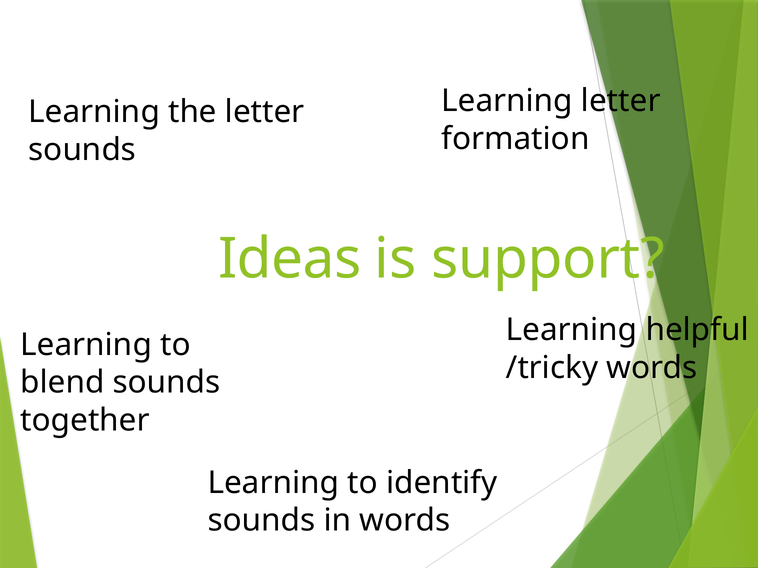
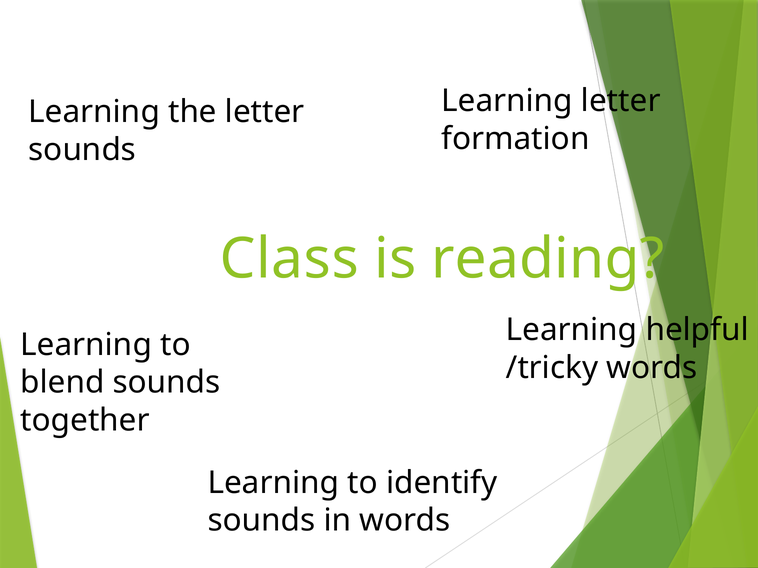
Ideas: Ideas -> Class
support: support -> reading
